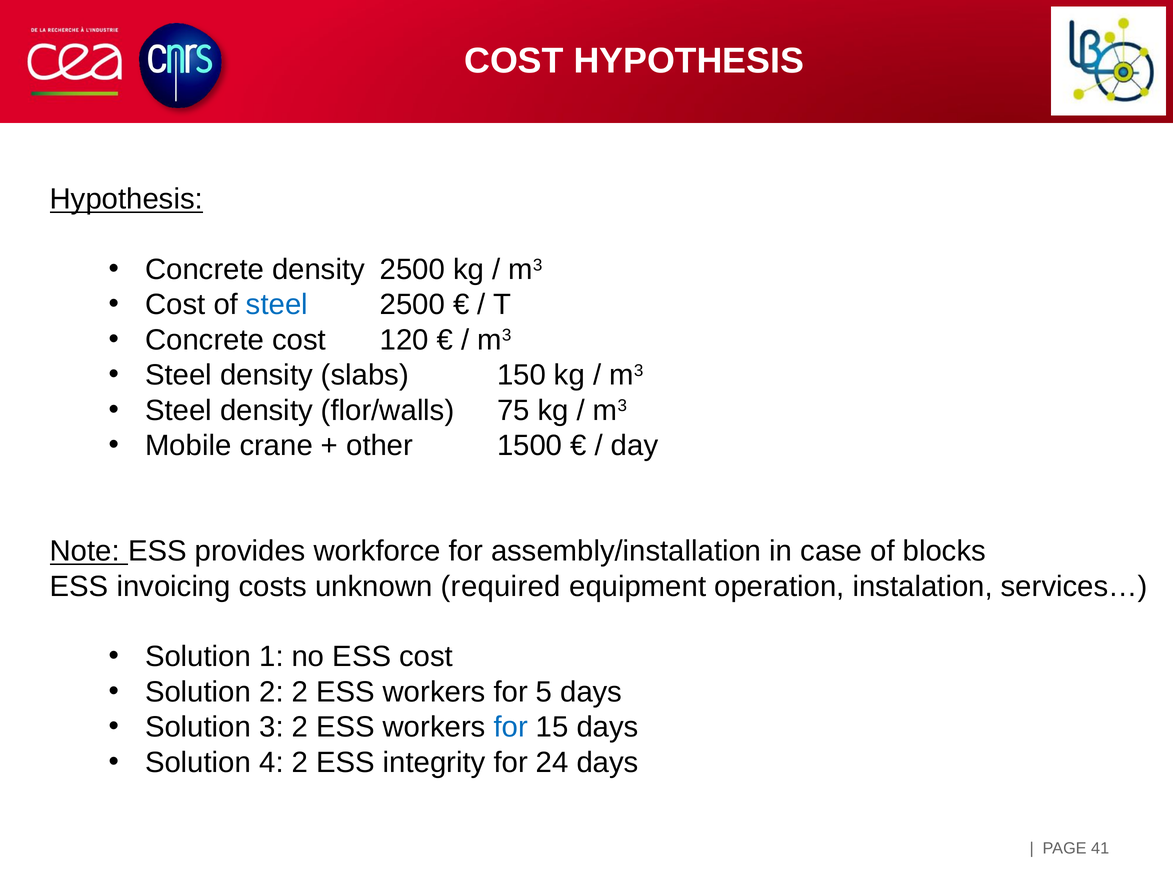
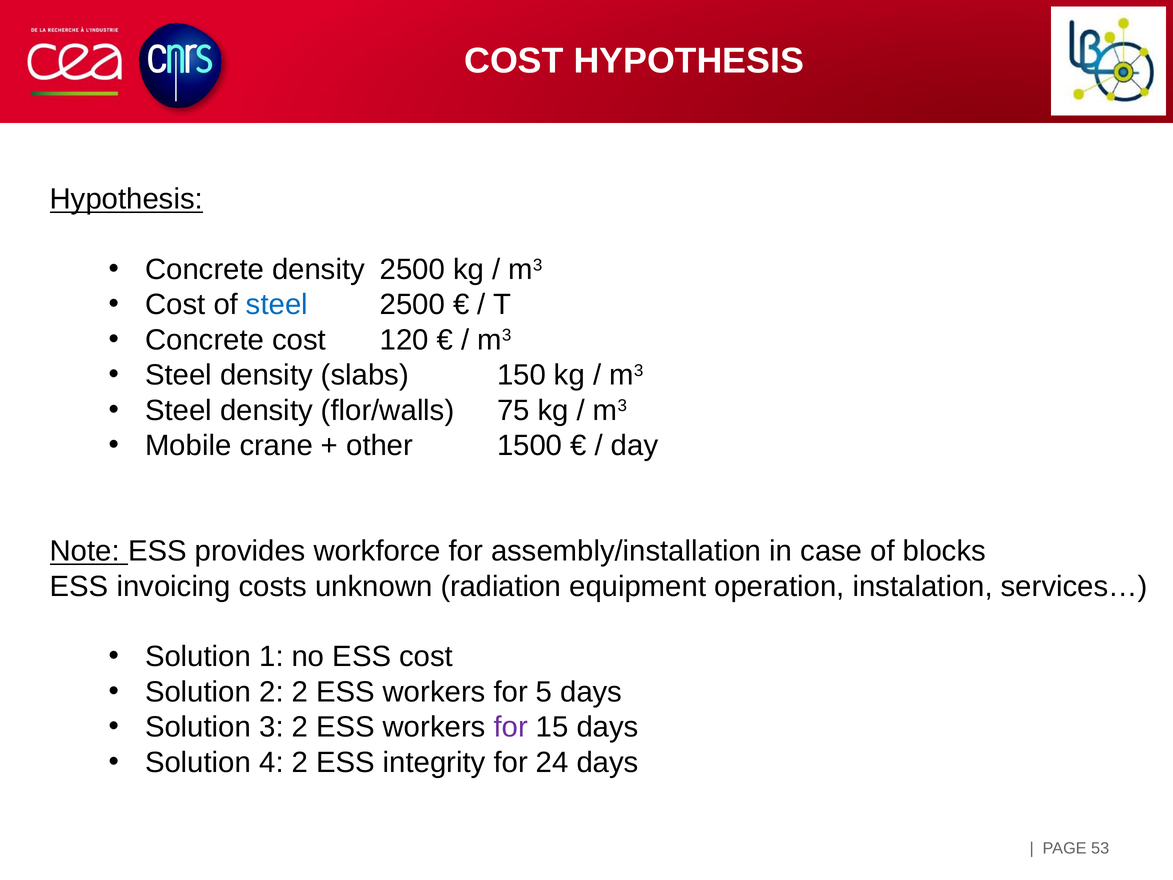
required: required -> radiation
for at (511, 727) colour: blue -> purple
41: 41 -> 53
